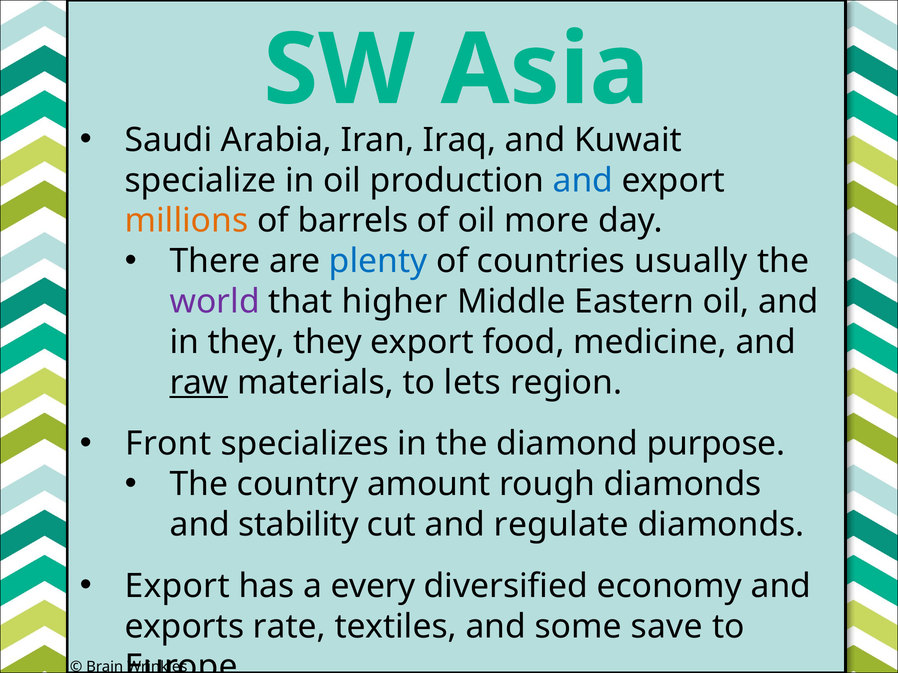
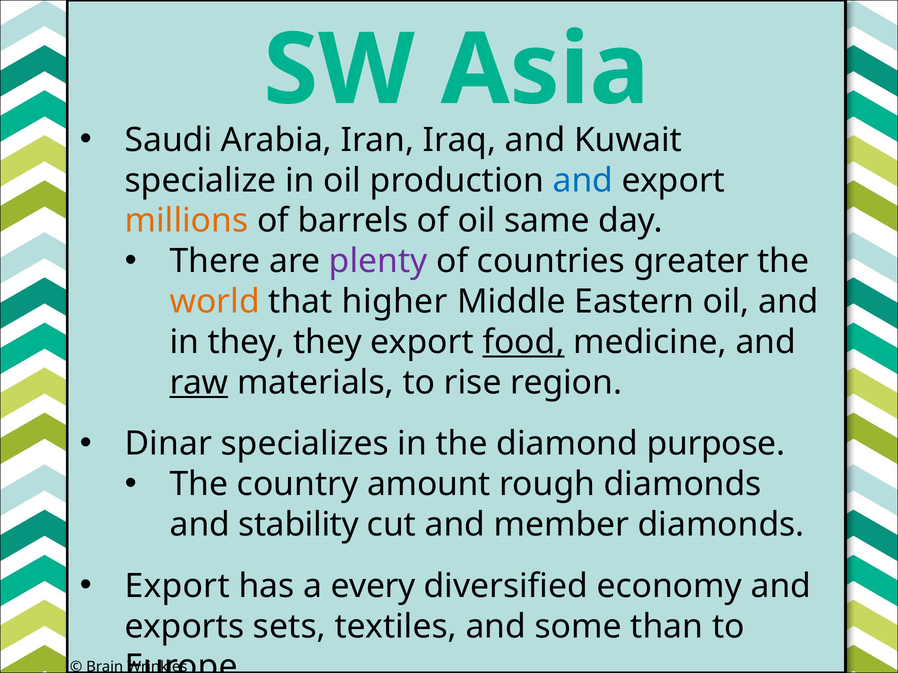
more: more -> same
plenty colour: blue -> purple
usually: usually -> greater
world colour: purple -> orange
food underline: none -> present
lets: lets -> rise
Front: Front -> Dinar
regulate: regulate -> member
rate: rate -> sets
save: save -> than
